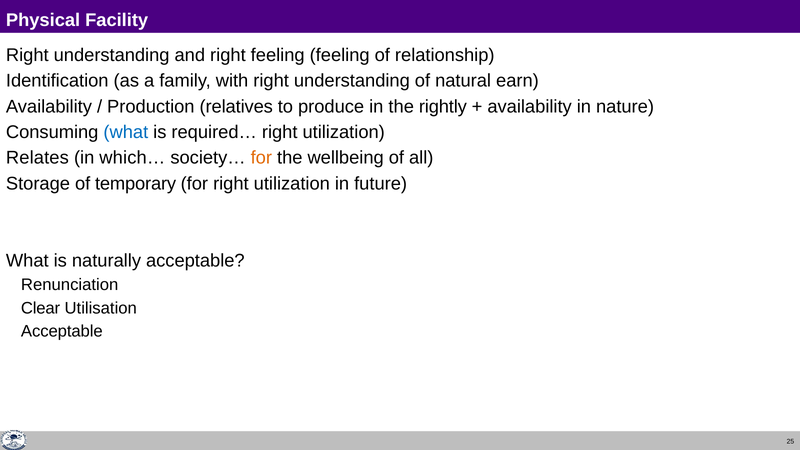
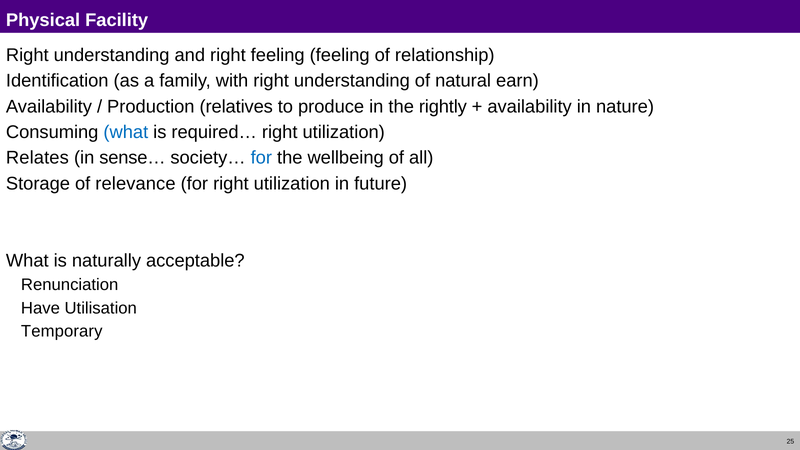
which…: which… -> sense…
for at (261, 158) colour: orange -> blue
temporary: temporary -> relevance
Clear: Clear -> Have
Acceptable at (62, 331): Acceptable -> Temporary
